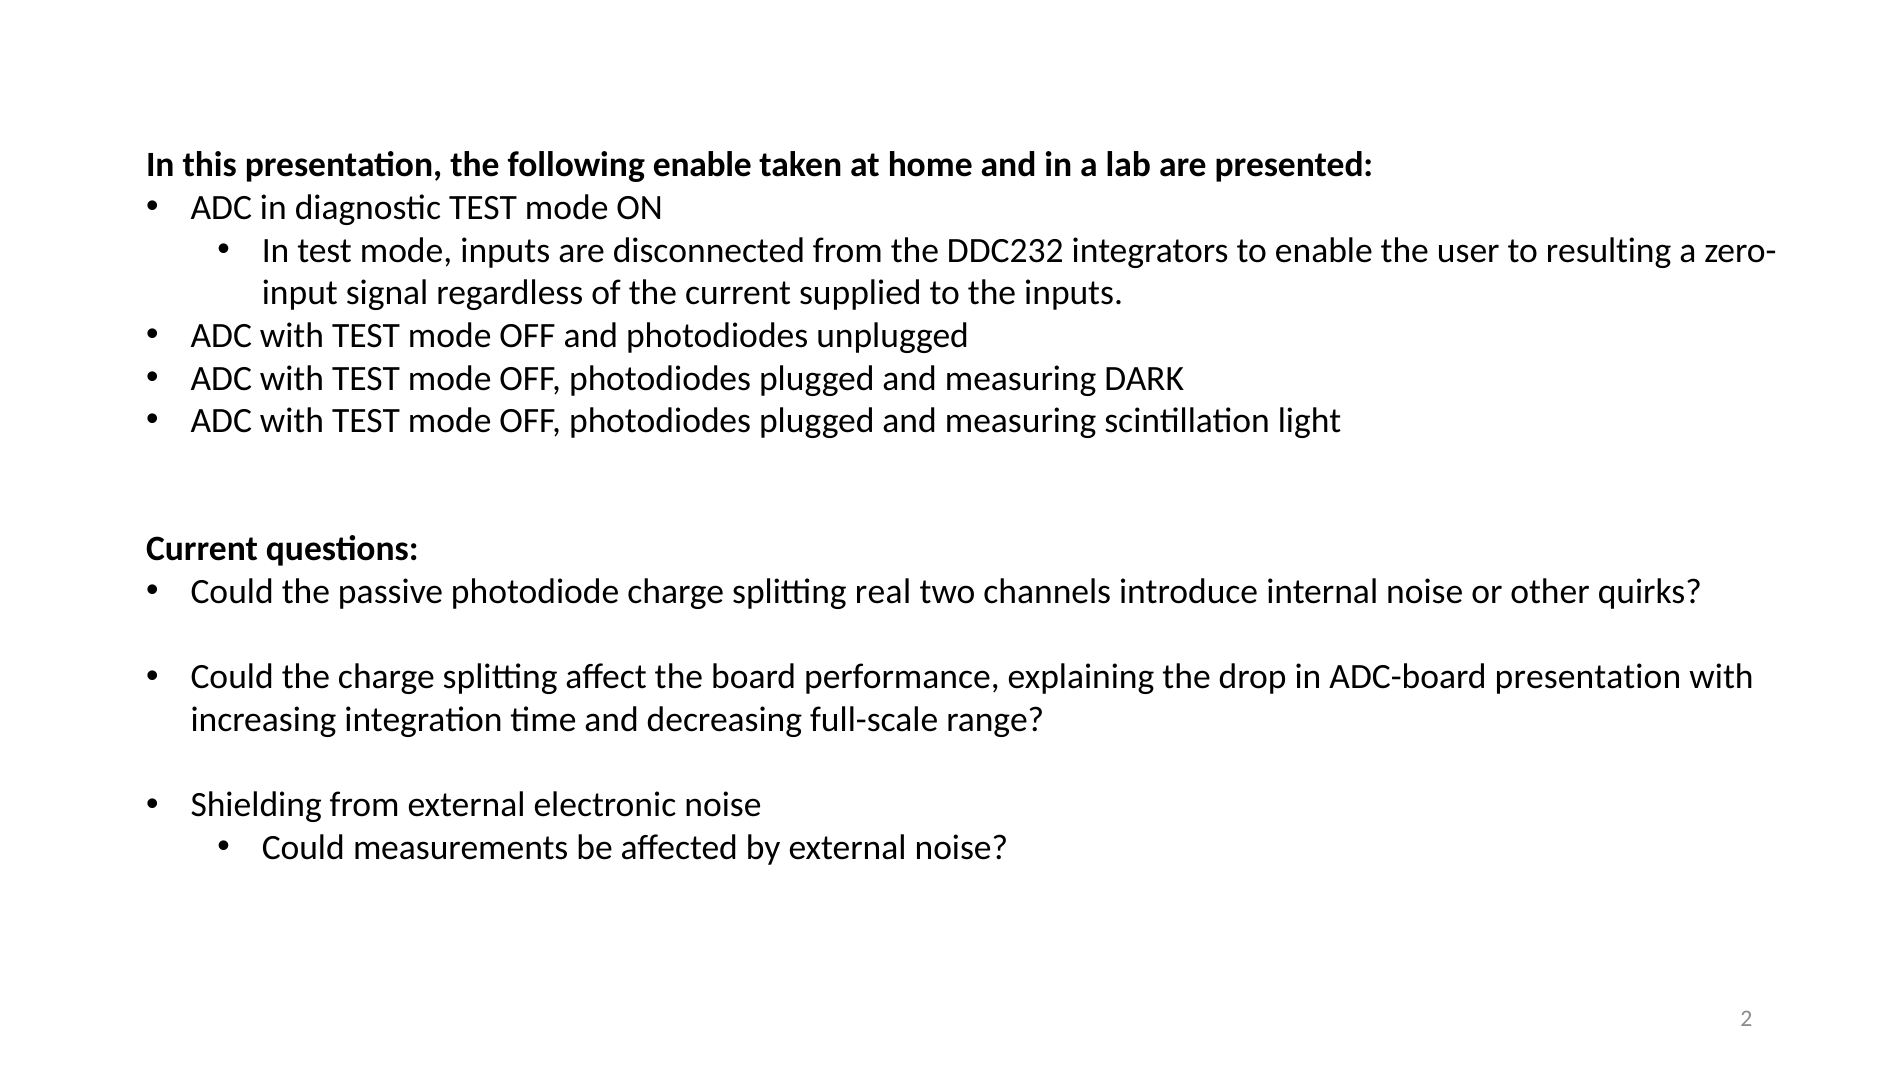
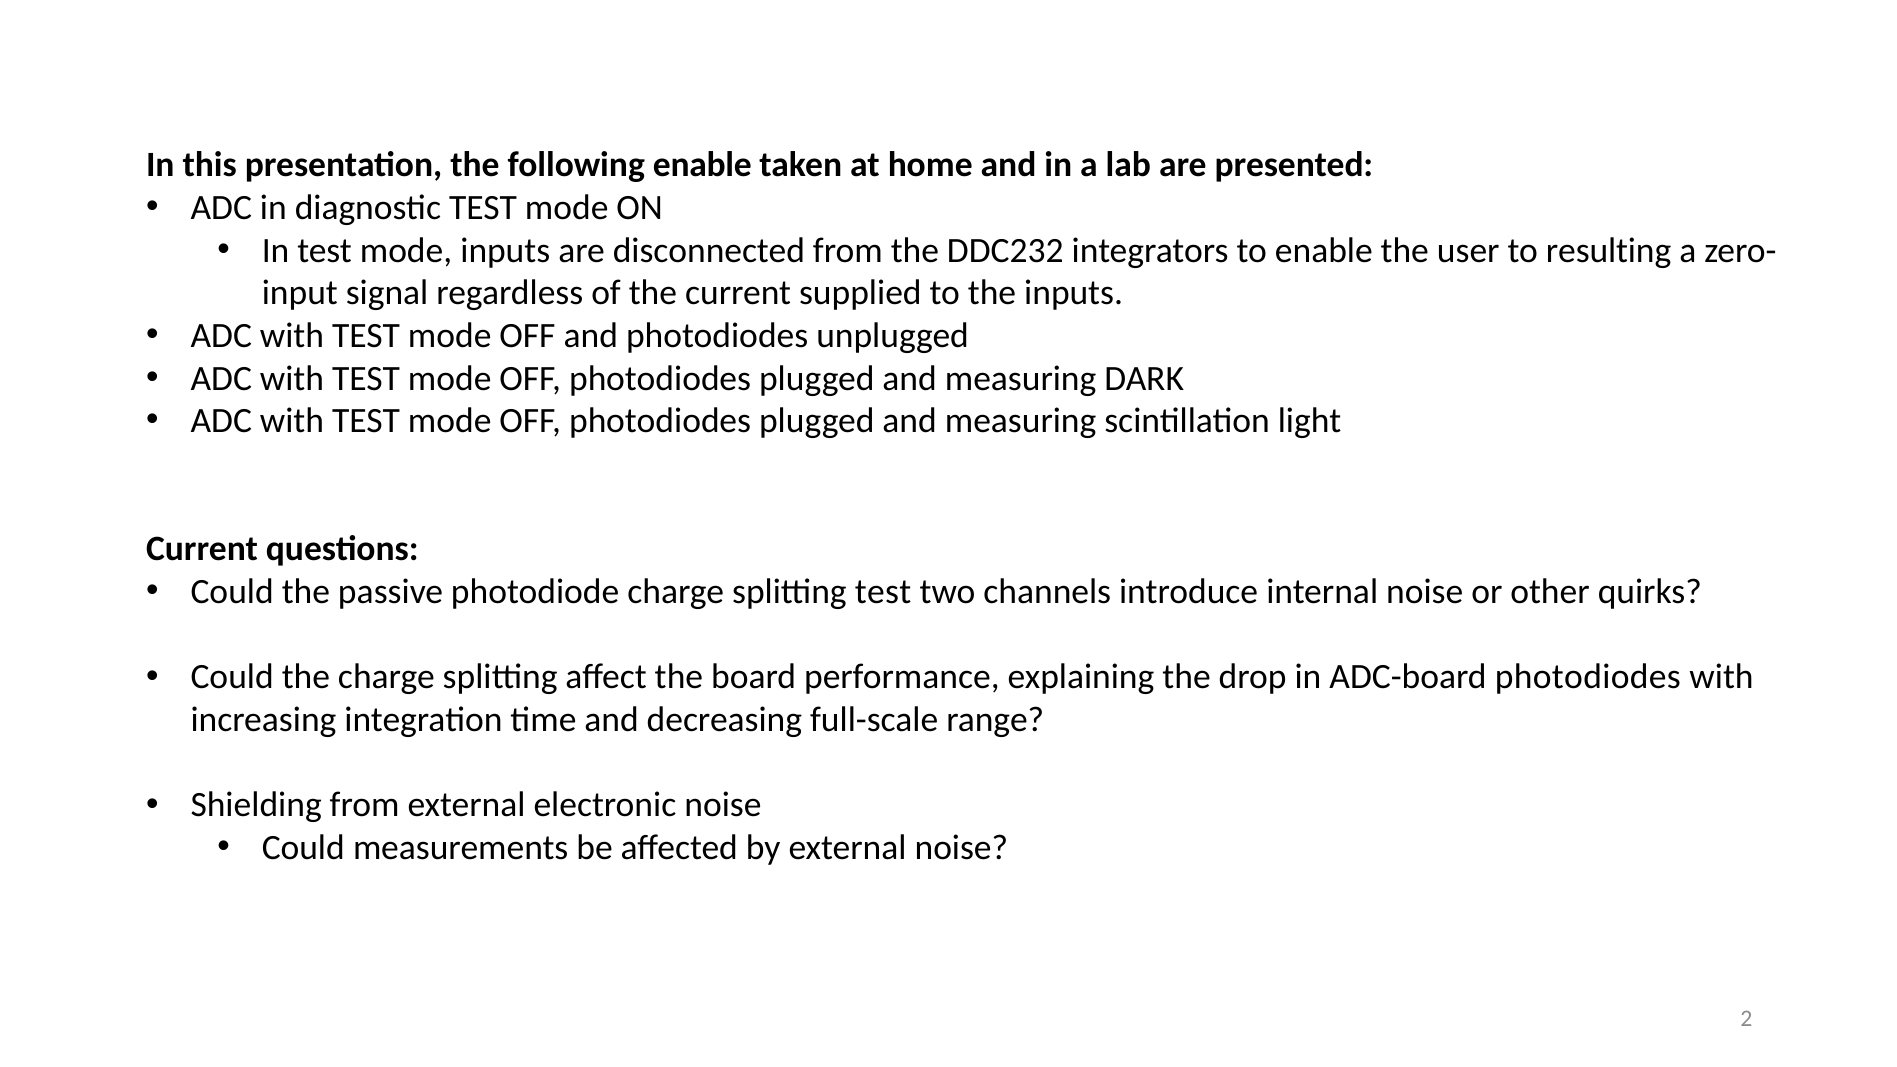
splitting real: real -> test
ADC-board presentation: presentation -> photodiodes
